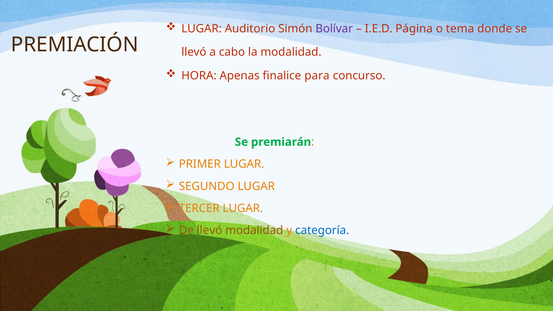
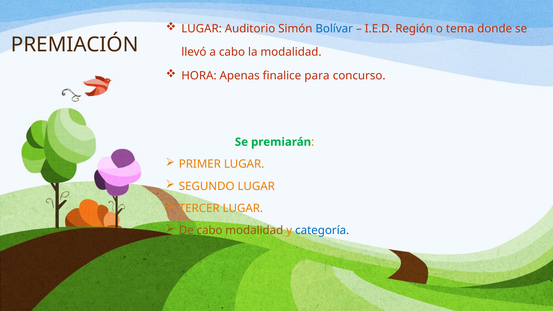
Bolívar colour: purple -> blue
Página: Página -> Región
De llevó: llevó -> cabo
